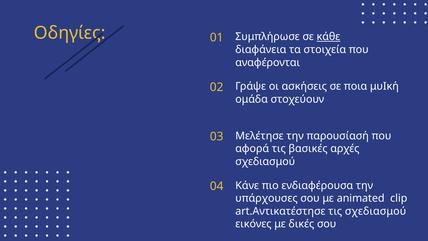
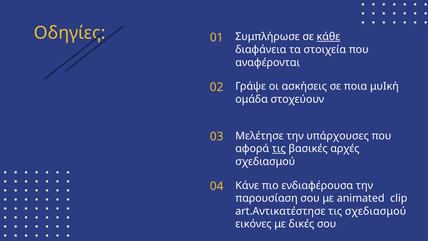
παρουσίασή: παρουσίασή -> υπάρχουσες
τις at (279, 149) underline: none -> present
υπάρχουσες: υπάρχουσες -> παρουσίαση
